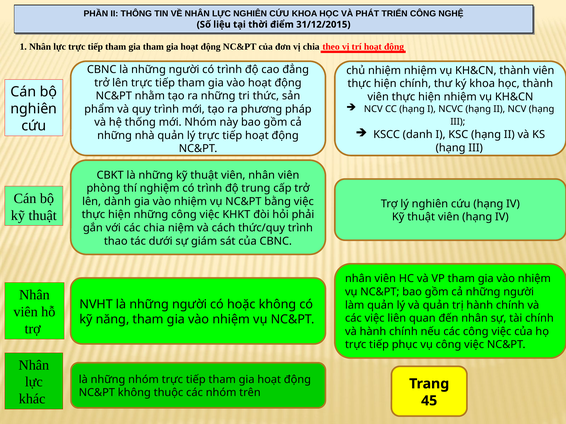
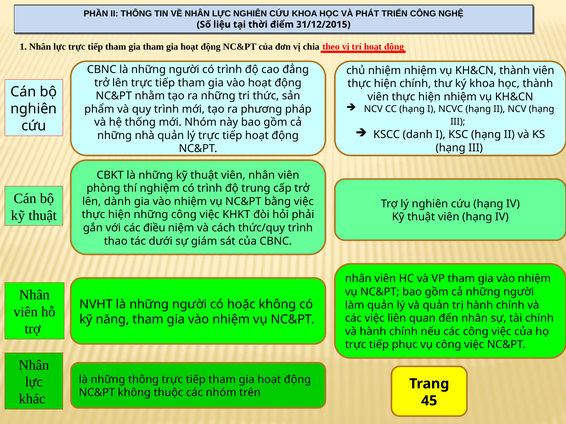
các chia: chia -> điều
những nhóm: nhóm -> thông
